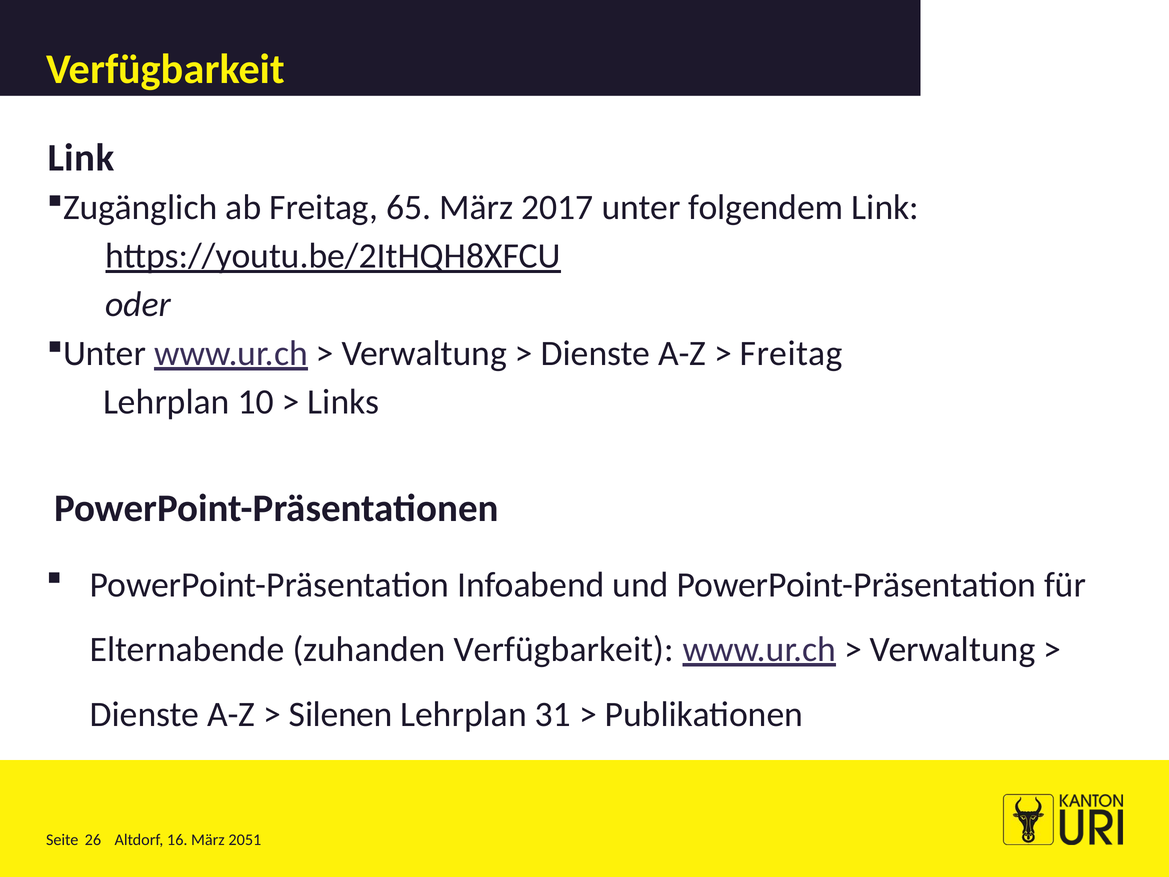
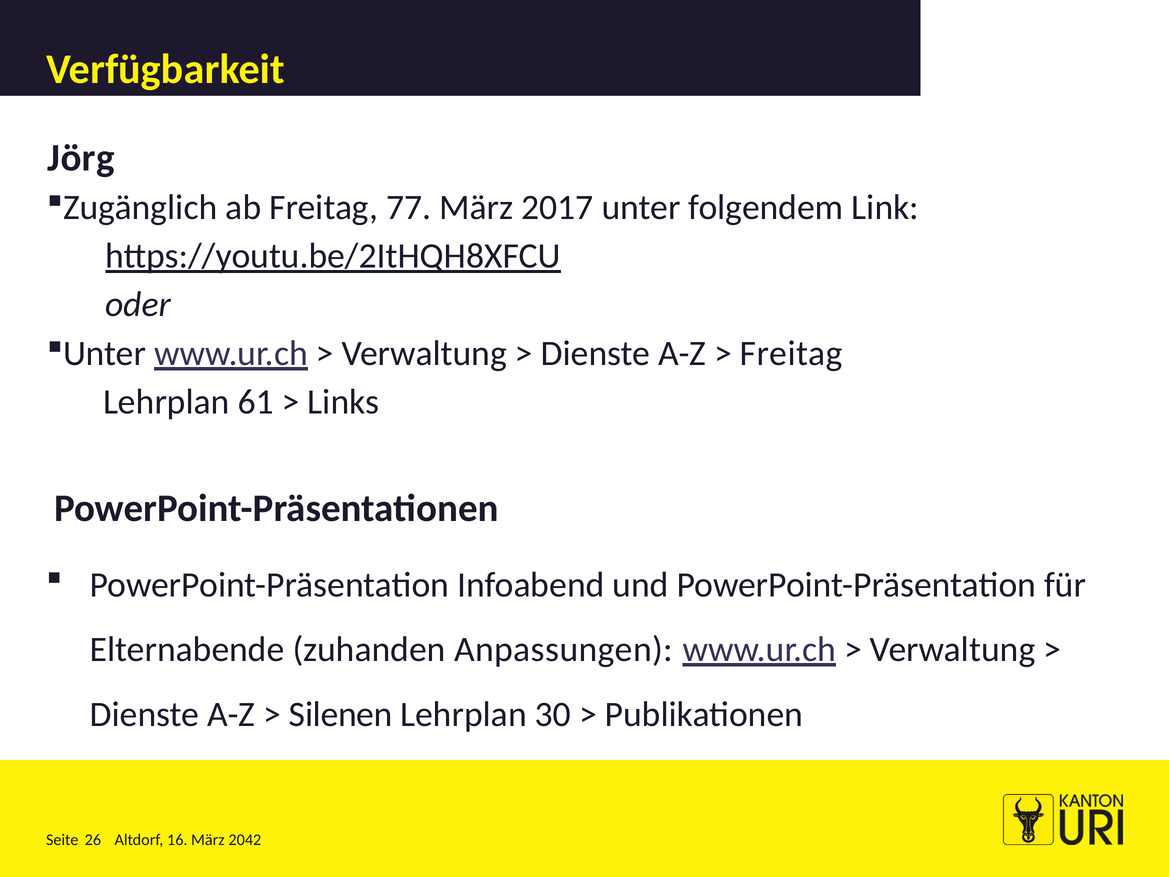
Link at (81, 158): Link -> Jörg
65: 65 -> 77
10: 10 -> 61
zuhanden Verfügbarkeit: Verfügbarkeit -> Anpassungen
31: 31 -> 30
2051: 2051 -> 2042
